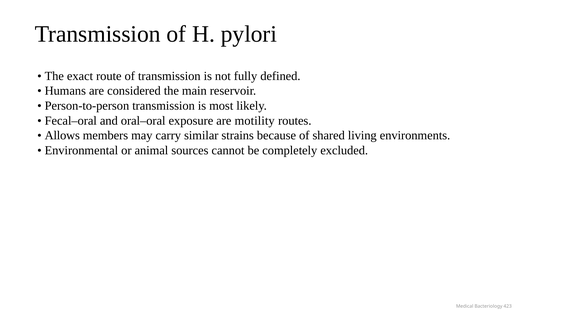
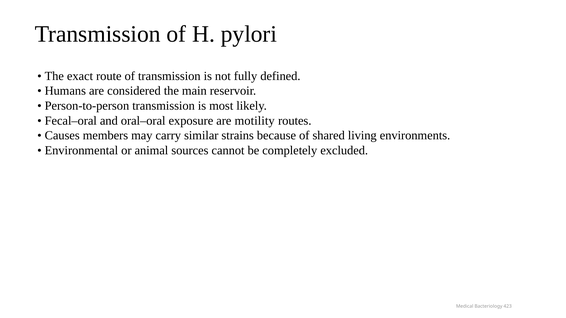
Allows: Allows -> Causes
